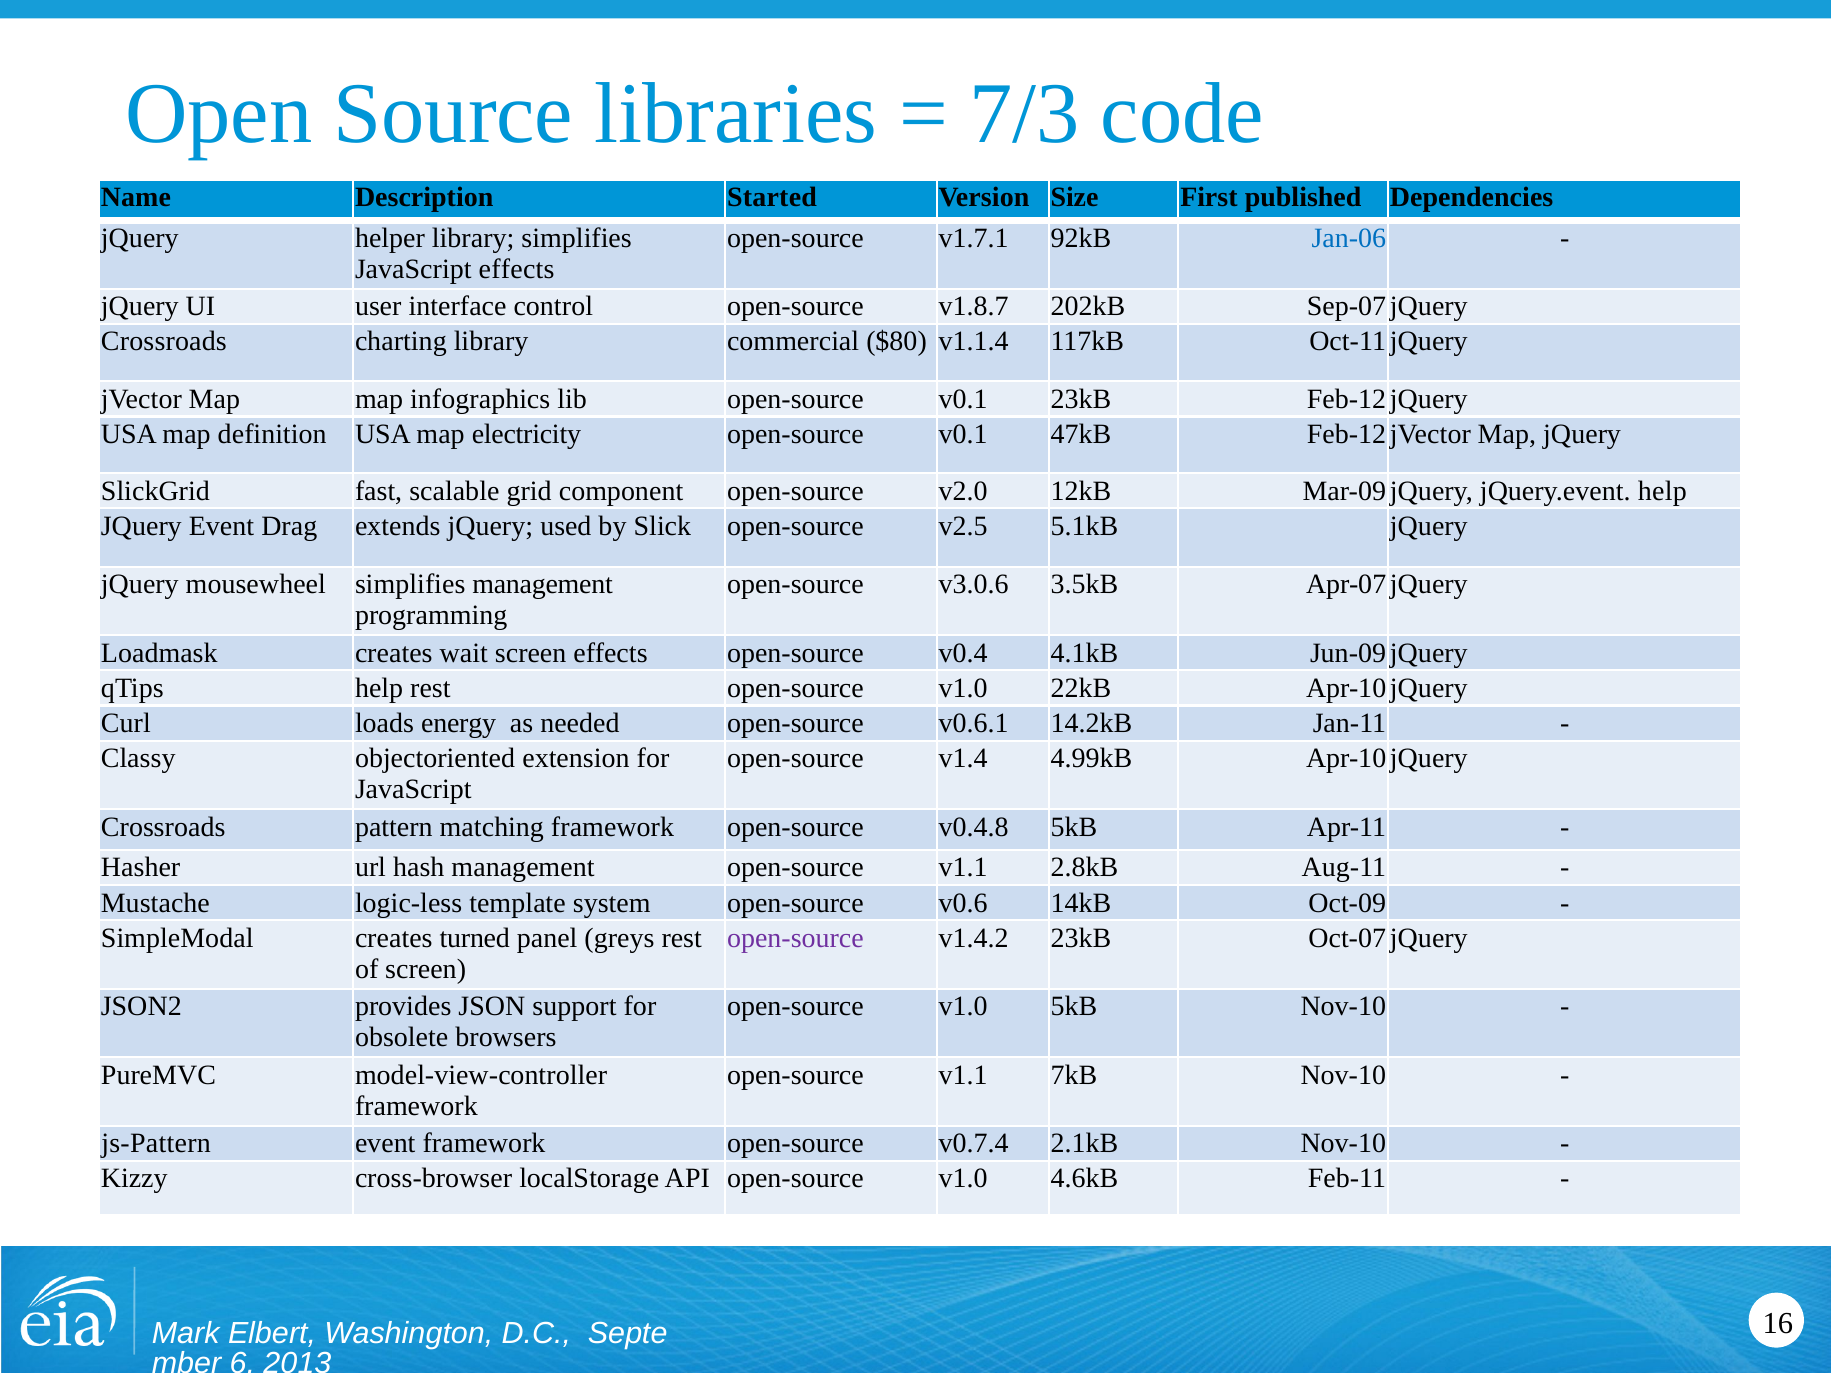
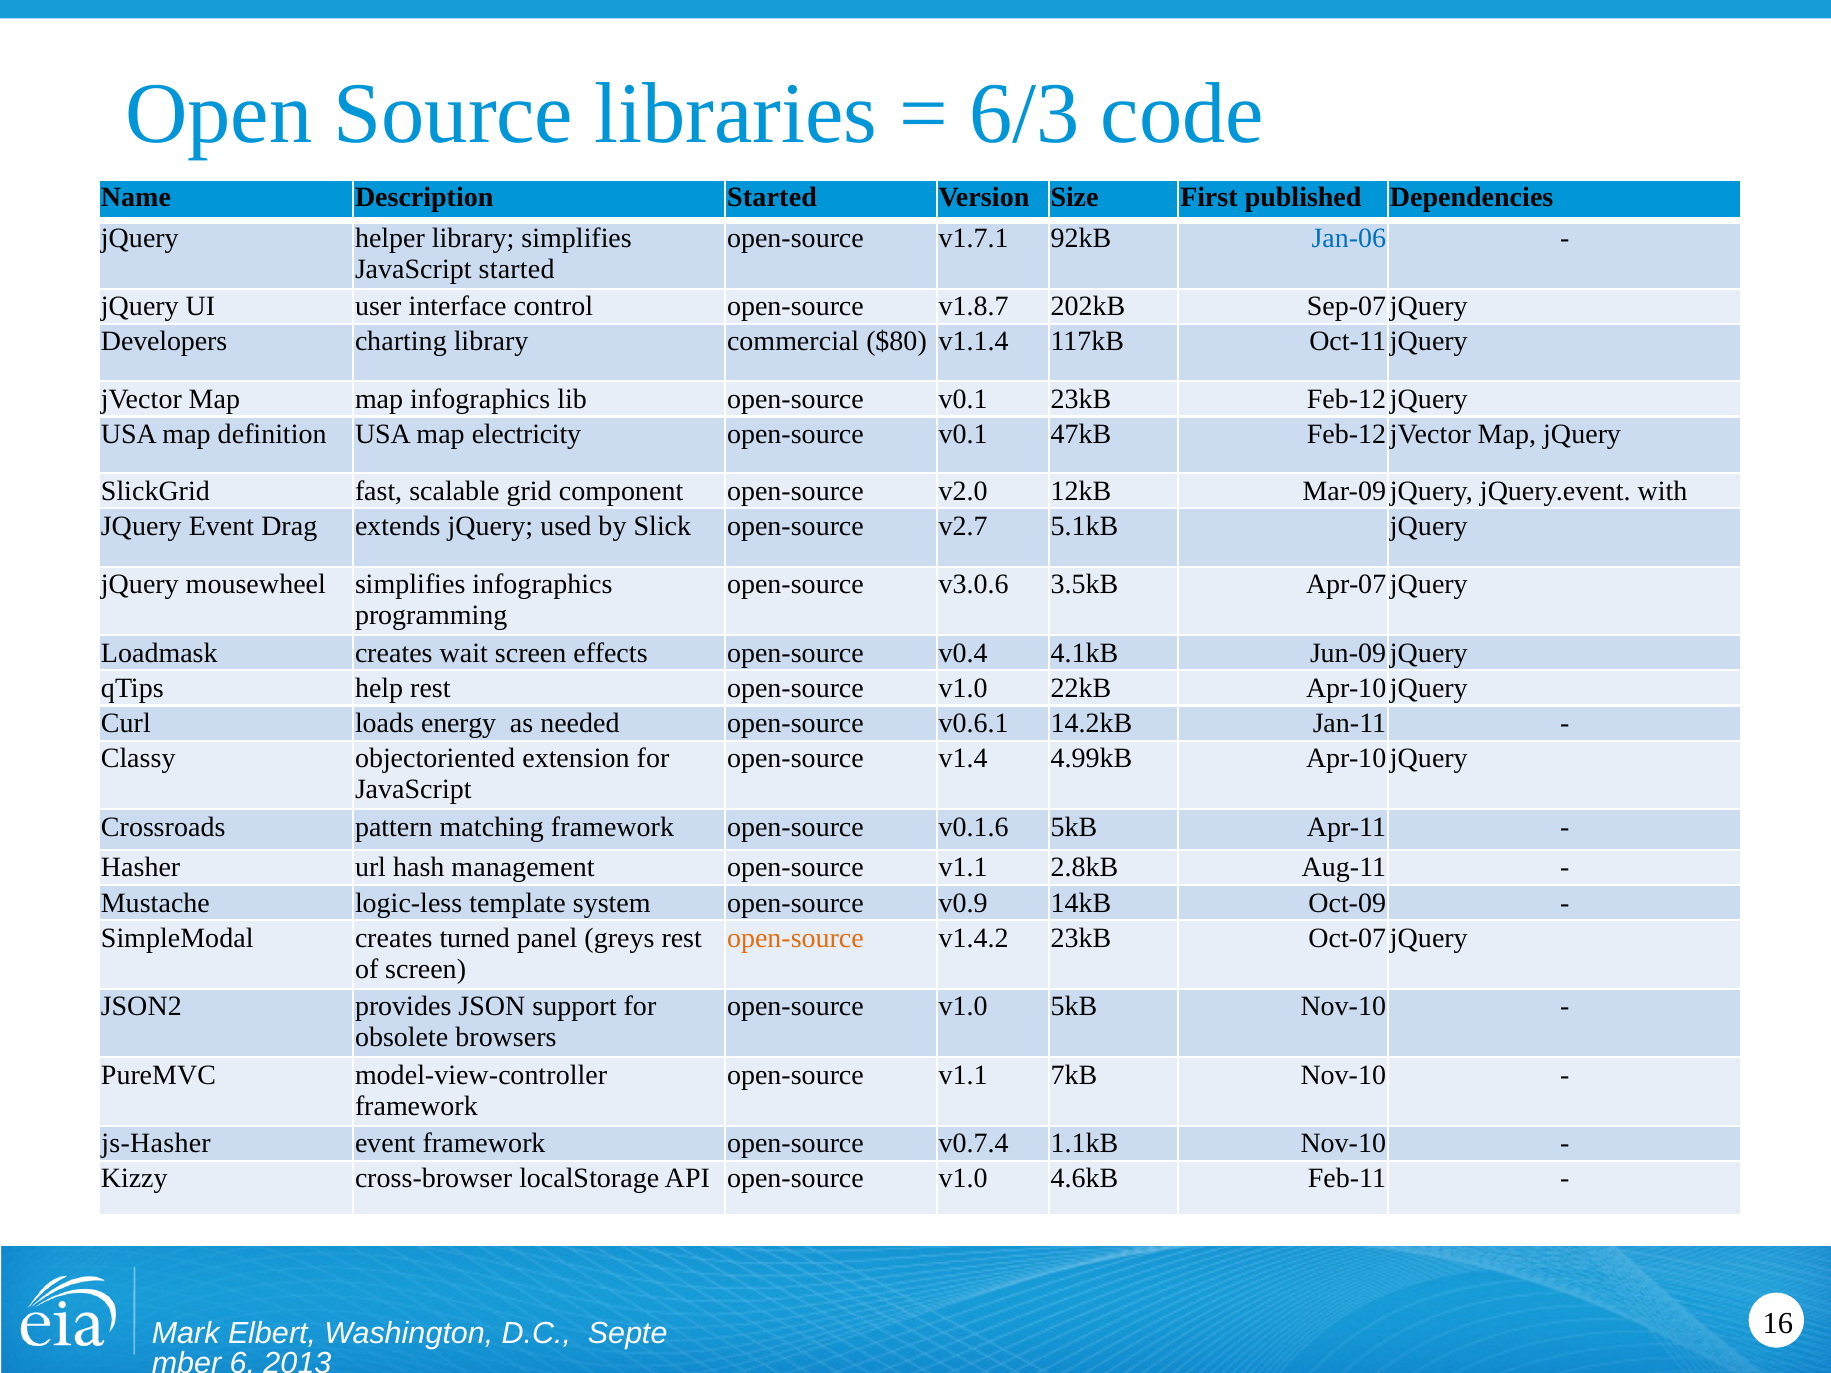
7/3: 7/3 -> 6/3
JavaScript effects: effects -> started
Crossroads at (164, 342): Crossroads -> Developers
jQuery.event help: help -> with
v2.5: v2.5 -> v2.7
simplifies management: management -> infographics
v0.4.8: v0.4.8 -> v0.1.6
v0.6: v0.6 -> v0.9
open-source at (795, 938) colour: purple -> orange
js-Pattern: js-Pattern -> js-Hasher
2.1kB: 2.1kB -> 1.1kB
